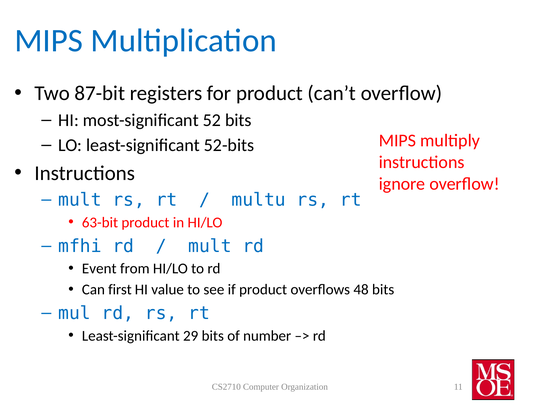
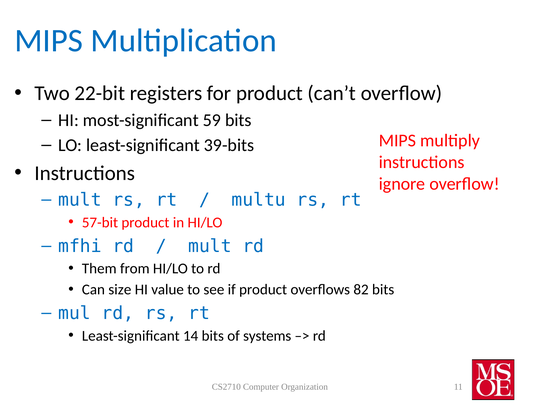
87-bit: 87-bit -> 22-bit
52: 52 -> 59
52-bits: 52-bits -> 39-bits
63-bit: 63-bit -> 57-bit
Event: Event -> Them
first: first -> size
48: 48 -> 82
29: 29 -> 14
number: number -> systems
